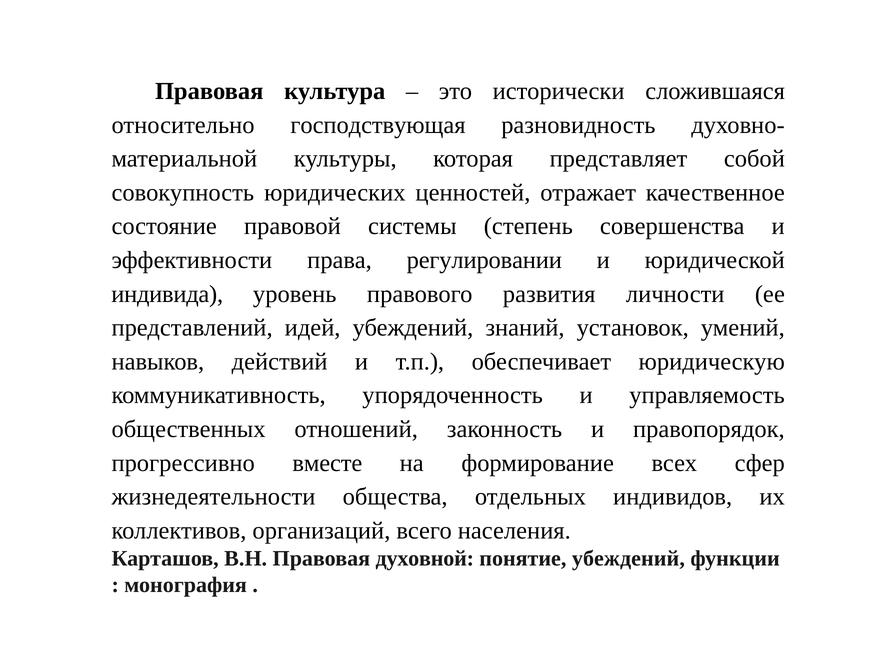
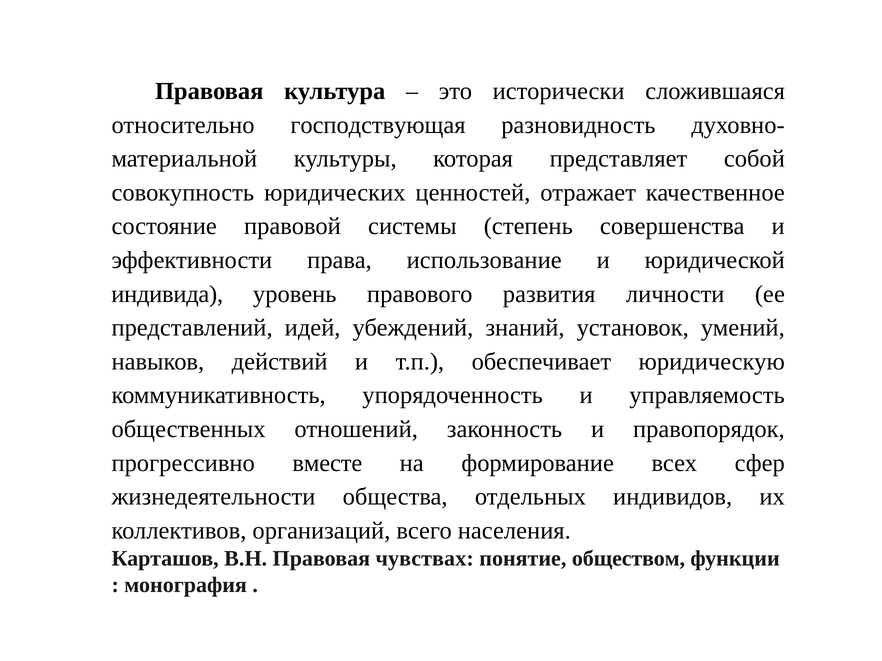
регулировании: регулировании -> использование
духовной: духовной -> чувствах
понятие убеждений: убеждений -> обществом
